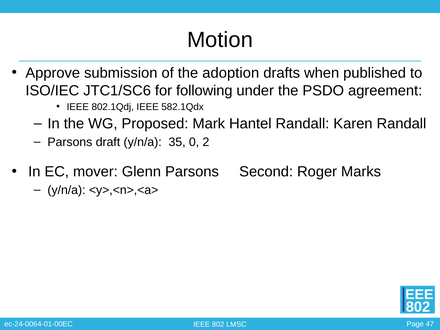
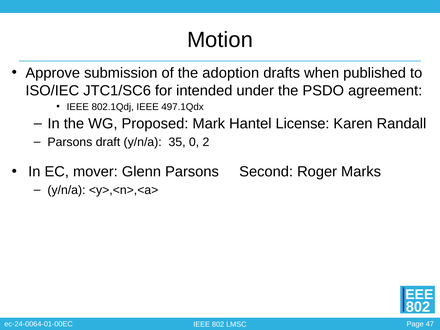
following: following -> intended
582.1Qdx: 582.1Qdx -> 497.1Qdx
Hantel Randall: Randall -> License
